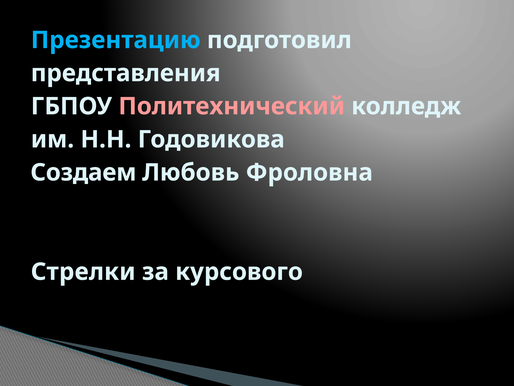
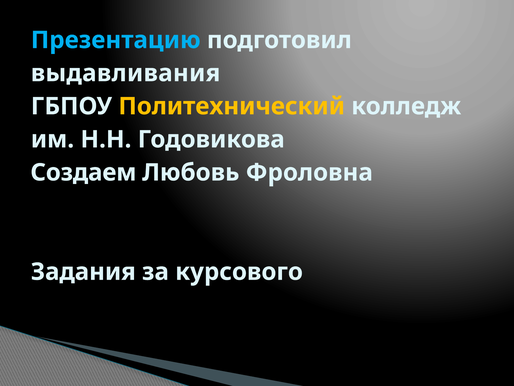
представления: представления -> выдавливания
Политехнический colour: pink -> yellow
Стрелки: Стрелки -> Задания
